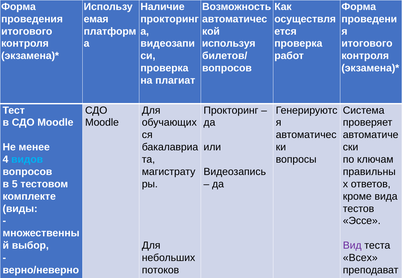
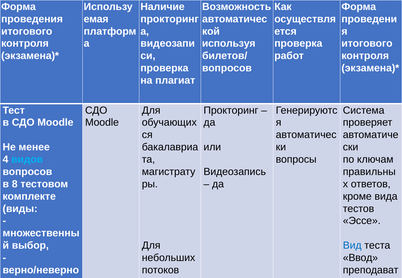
5: 5 -> 8
Вид colour: purple -> blue
Всех at (360, 258): Всех -> Ввод
